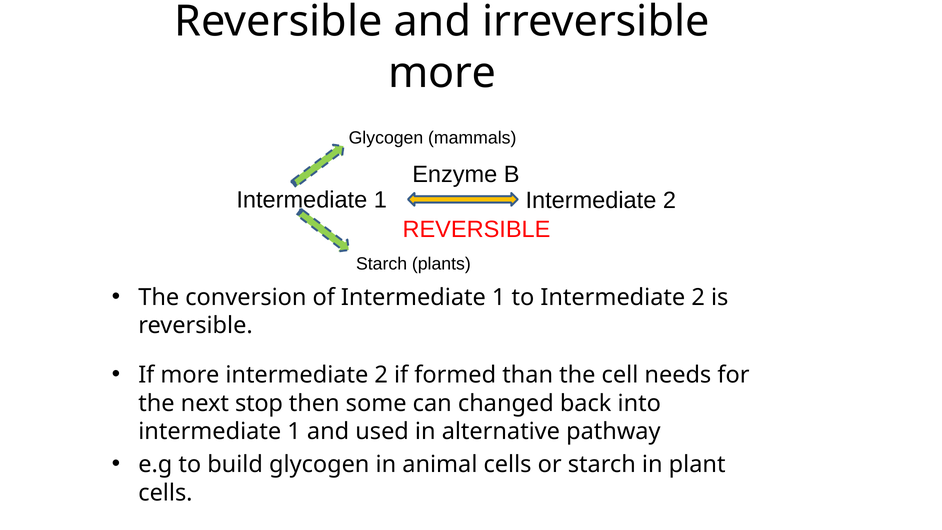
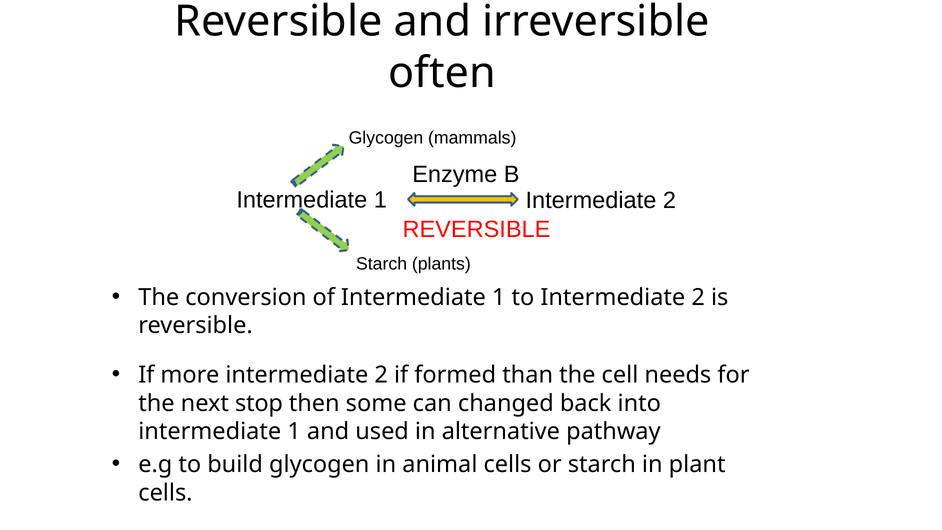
more at (442, 73): more -> often
